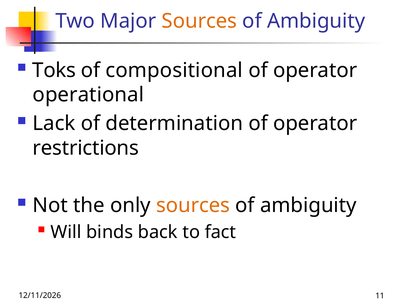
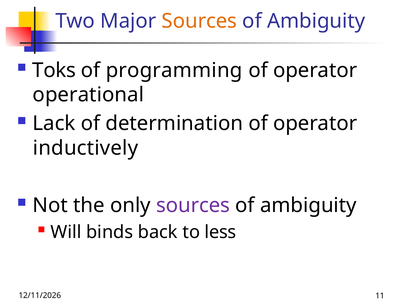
compositional: compositional -> programming
restrictions: restrictions -> inductively
sources at (193, 205) colour: orange -> purple
fact: fact -> less
